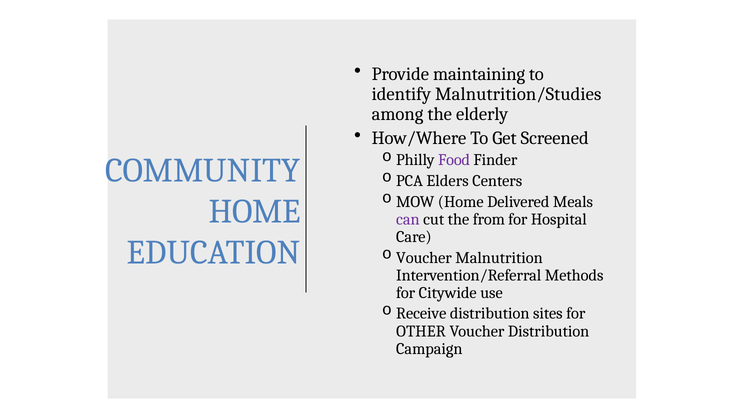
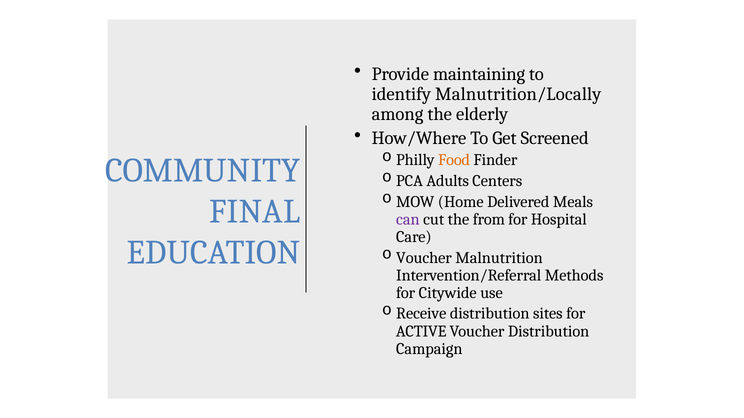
Malnutrition/Studies: Malnutrition/Studies -> Malnutrition/Locally
Food colour: purple -> orange
Elders: Elders -> Adults
HOME at (255, 212): HOME -> FINAL
OTHER: OTHER -> ACTIVE
